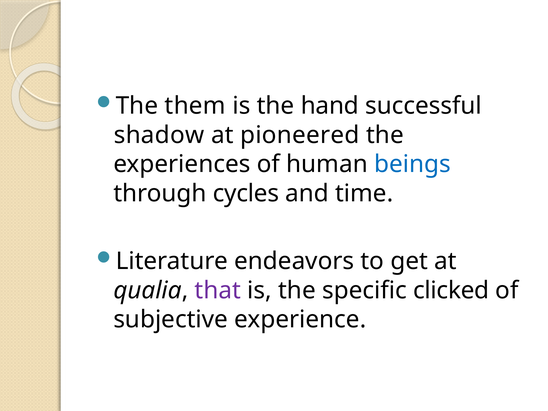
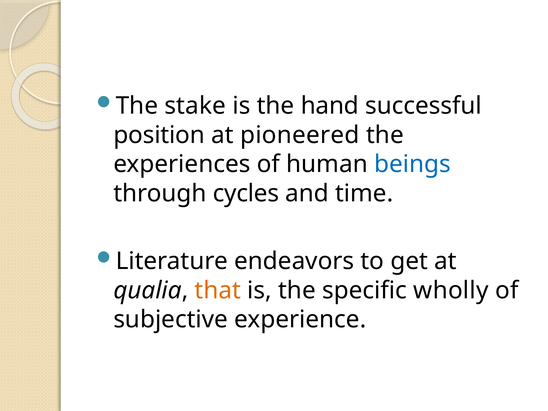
them: them -> stake
shadow: shadow -> position
that colour: purple -> orange
clicked: clicked -> wholly
